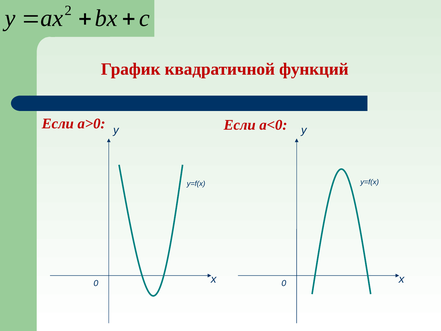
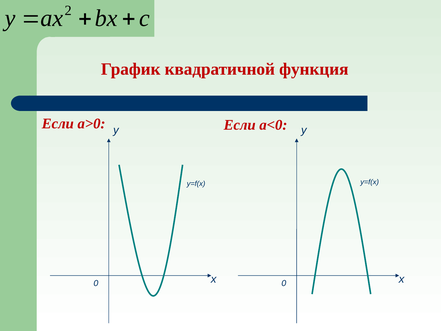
функций: функций -> функция
